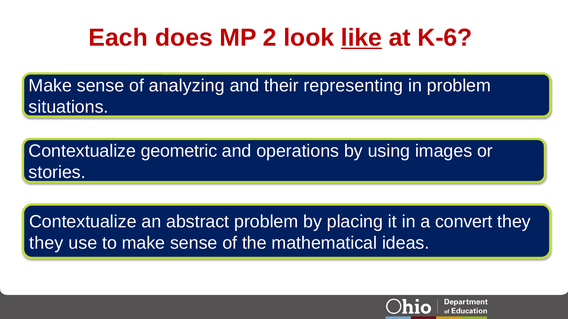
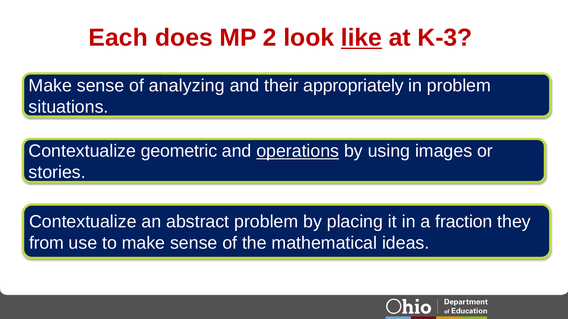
K-6: K-6 -> K-3
representing: representing -> appropriately
operations underline: none -> present
convert: convert -> fraction
they at (46, 243): they -> from
